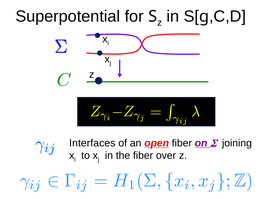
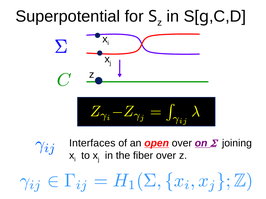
open fiber: fiber -> over
